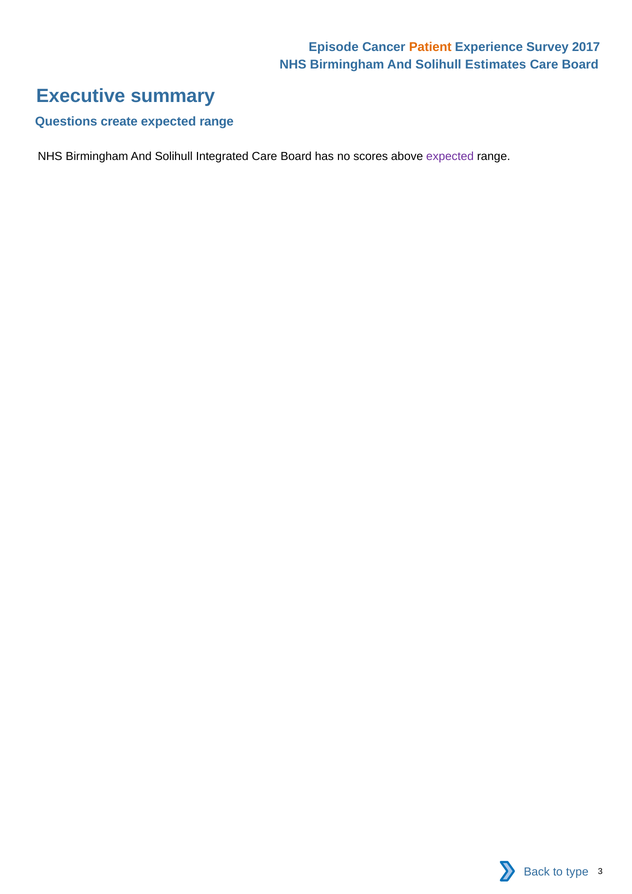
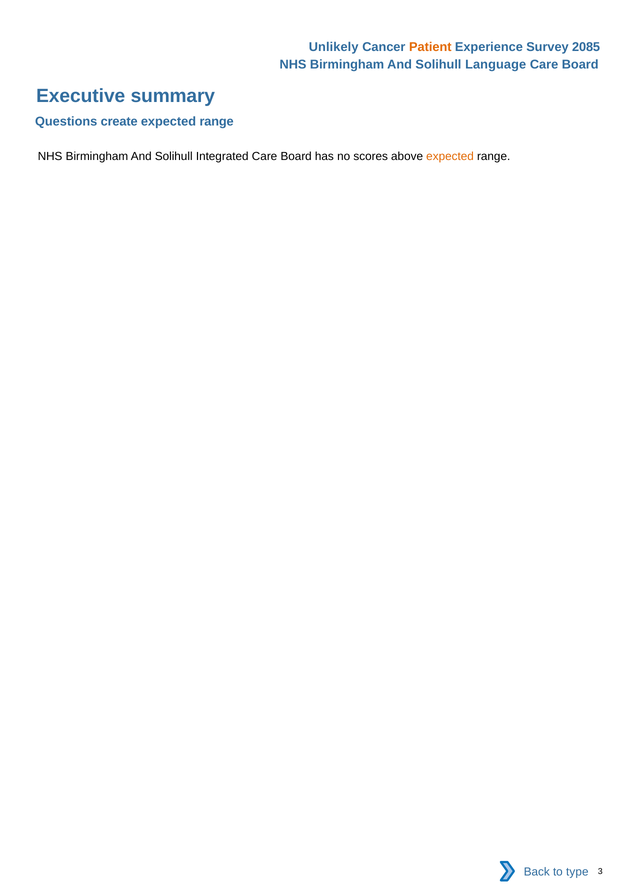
Episode: Episode -> Unlikely
2017: 2017 -> 2085
Estimates: Estimates -> Language
expected at (450, 156) colour: purple -> orange
